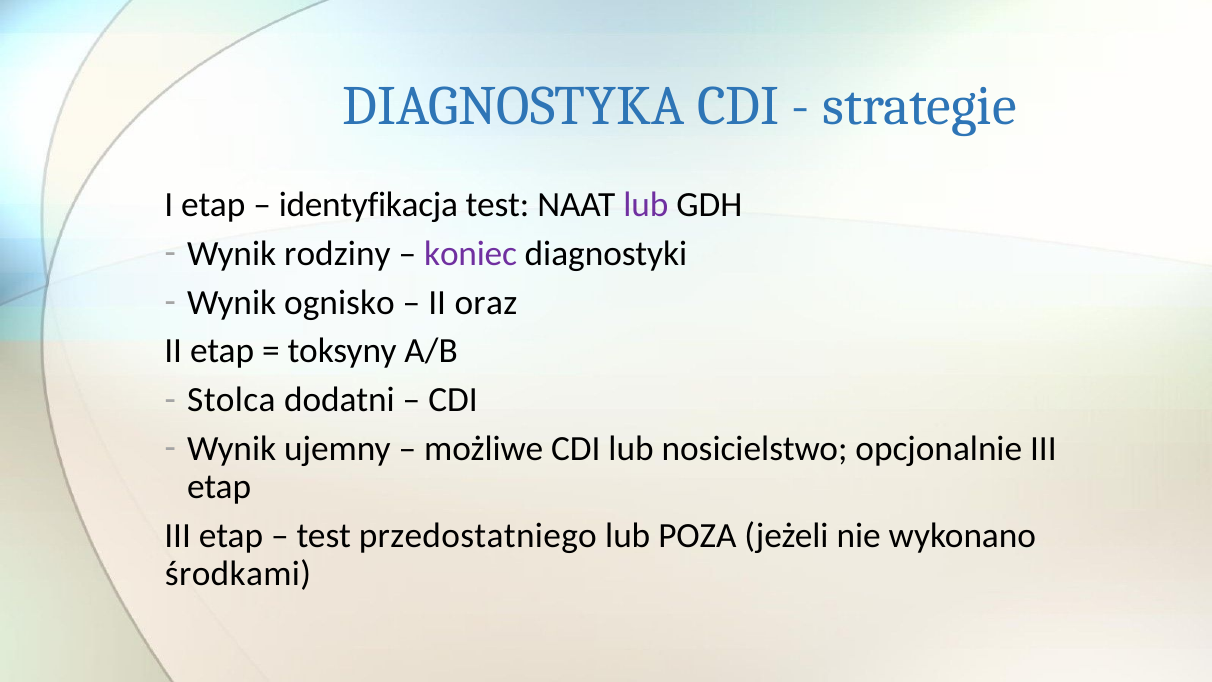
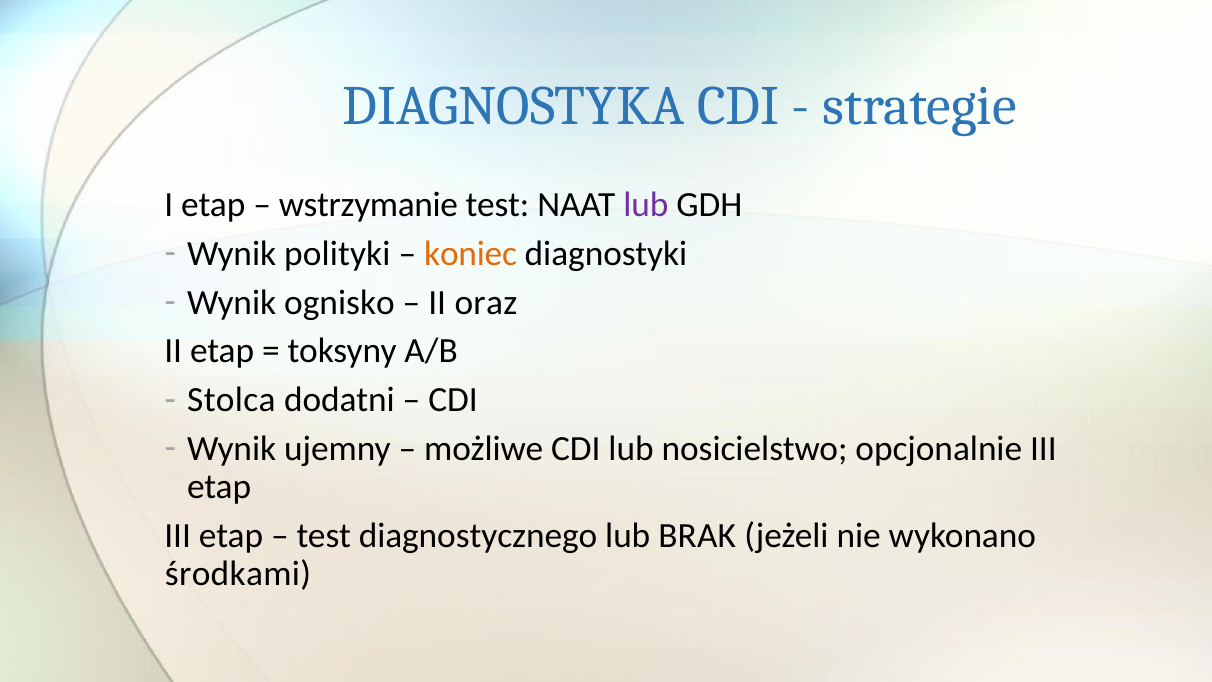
identyfikacja: identyfikacja -> wstrzymanie
rodziny: rodziny -> polityki
koniec colour: purple -> orange
przedostatniego: przedostatniego -> diagnostycznego
POZA: POZA -> BRAK
